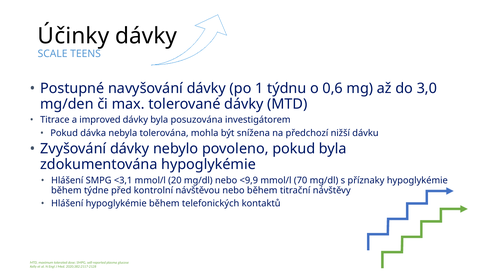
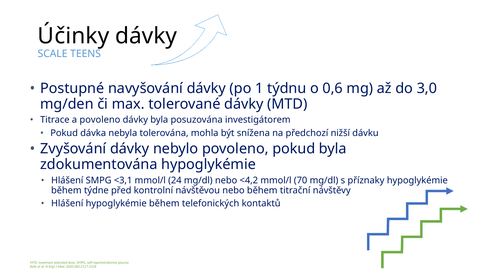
a improved: improved -> povoleno
20: 20 -> 24
<9,9: <9,9 -> <4,2
